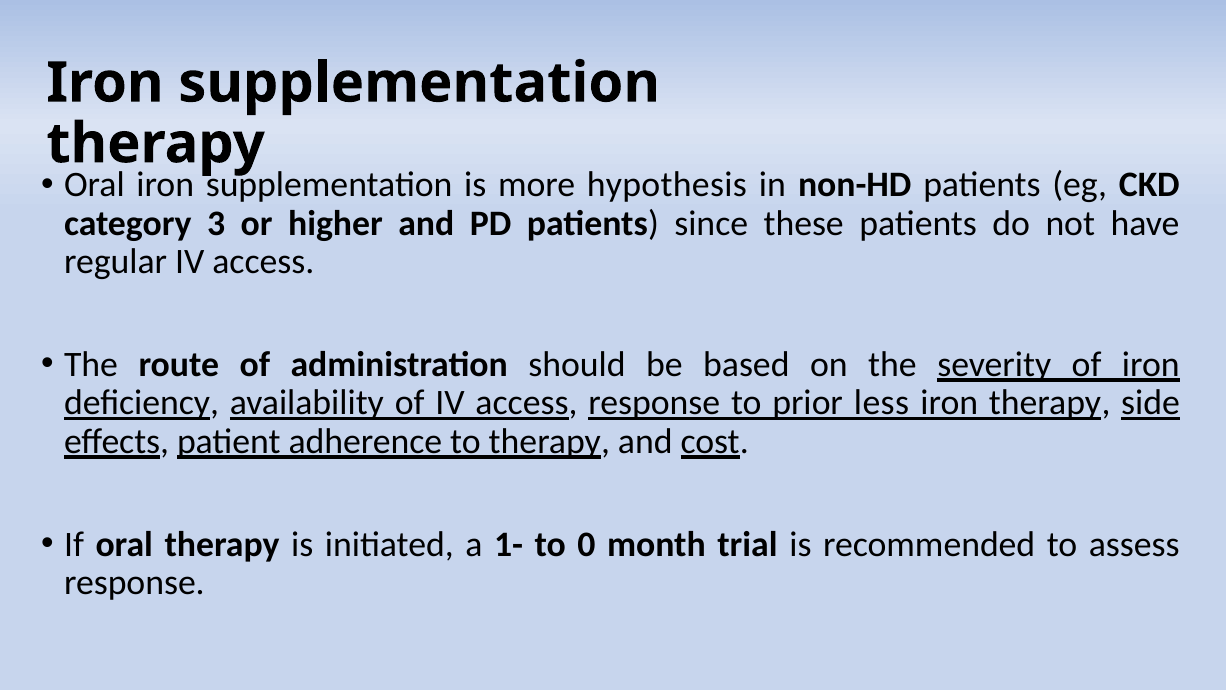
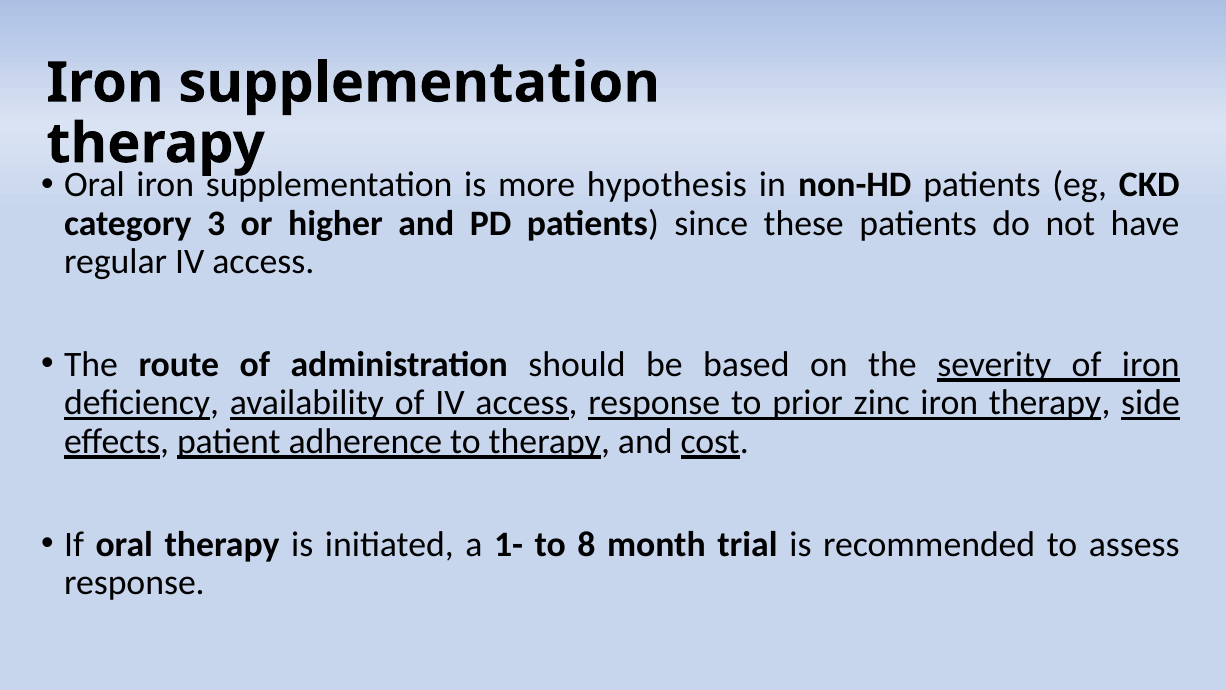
less: less -> zinc
0: 0 -> 8
